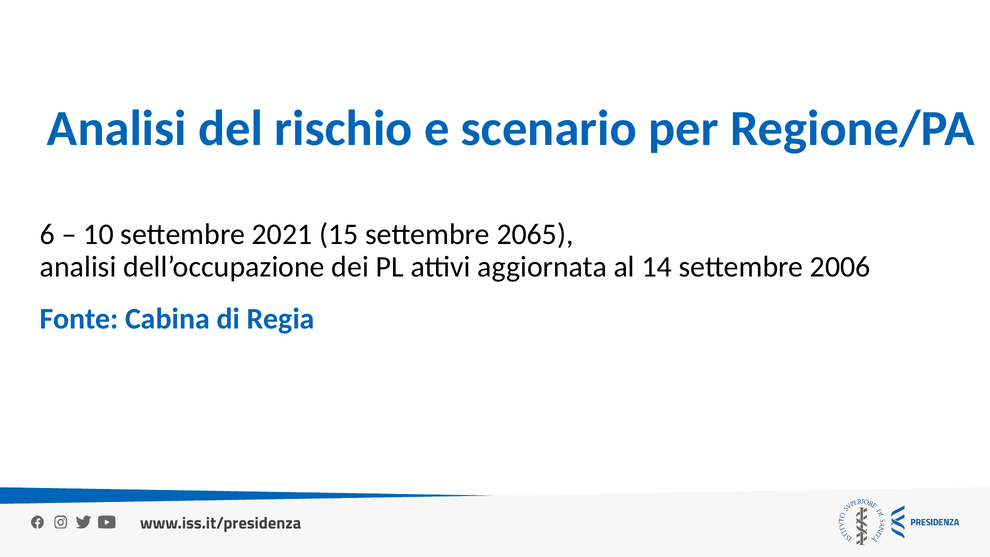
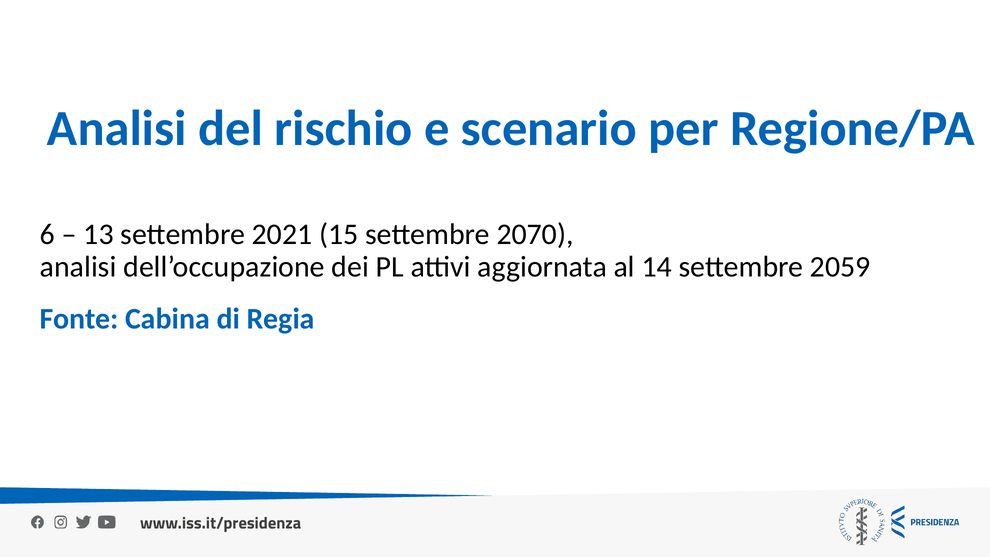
10: 10 -> 13
2065: 2065 -> 2070
2006: 2006 -> 2059
